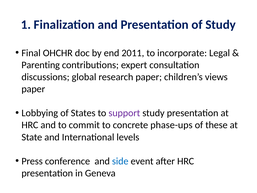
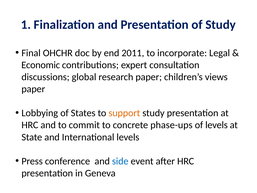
Parenting: Parenting -> Economic
support colour: purple -> orange
of these: these -> levels
